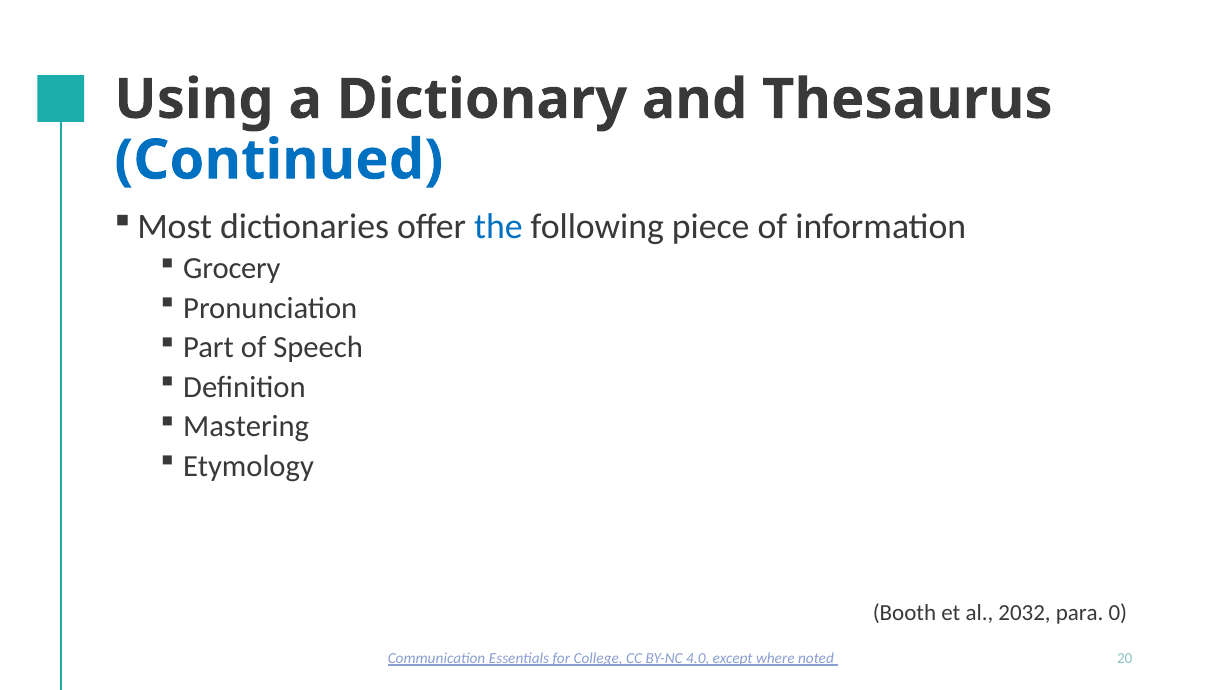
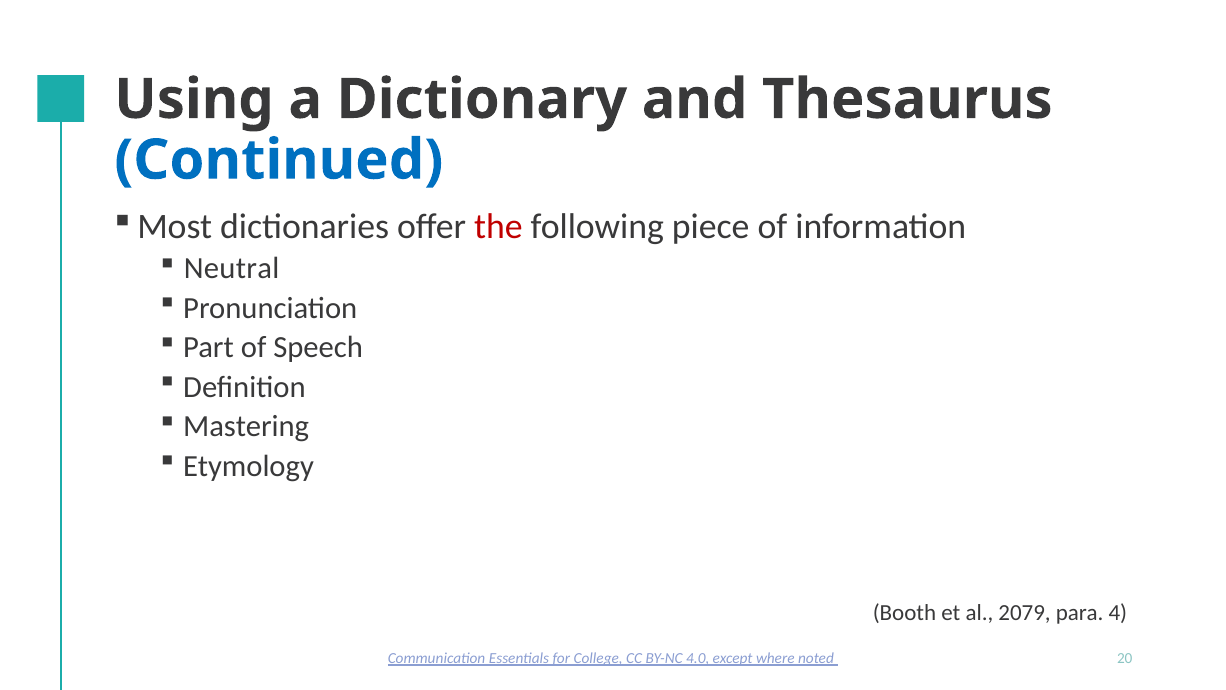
the colour: blue -> red
Grocery: Grocery -> Neutral
2032: 2032 -> 2079
0: 0 -> 4
